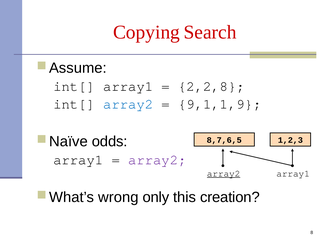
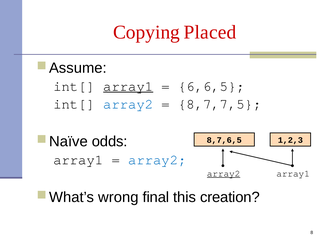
Search: Search -> Placed
array1 at (128, 86) underline: none -> present
2,2,8: 2,2,8 -> 6,6,5
9,1,1,9: 9,1,1,9 -> 8,7,7,5
array2 at (157, 160) colour: purple -> blue
only: only -> final
